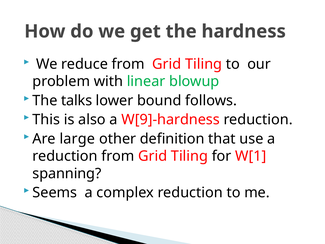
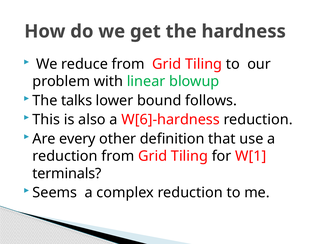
W[9]-hardness: W[9]-hardness -> W[6]-hardness
large: large -> every
spanning: spanning -> terminals
